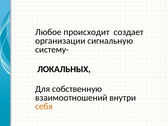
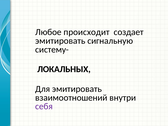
организации at (60, 41): организации -> эмитировать
Для собственную: собственную -> эмитировать
себя colour: orange -> purple
